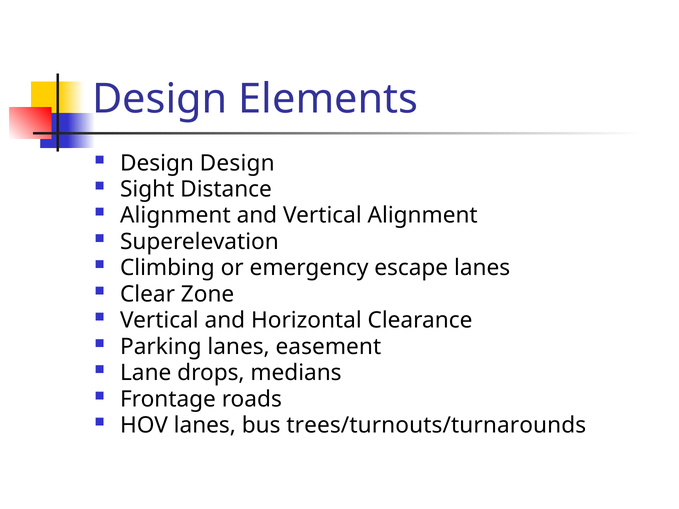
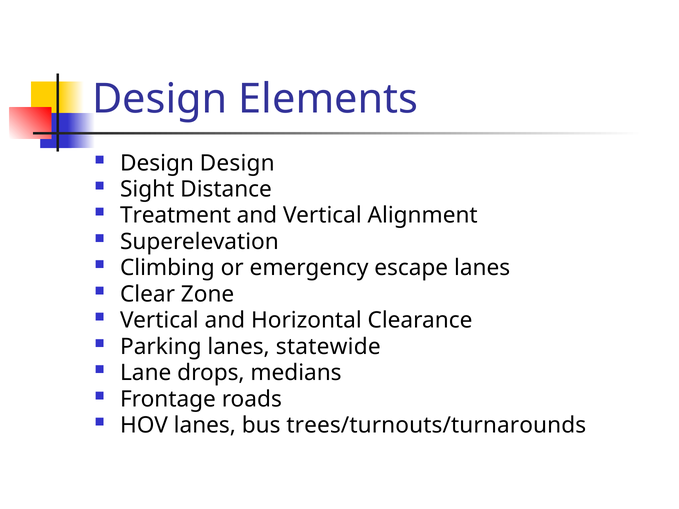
Alignment at (175, 216): Alignment -> Treatment
easement: easement -> statewide
